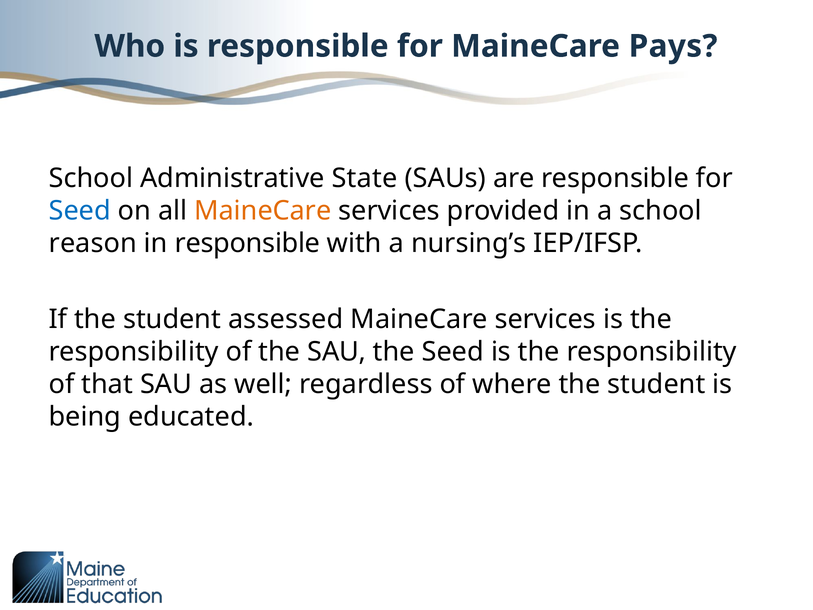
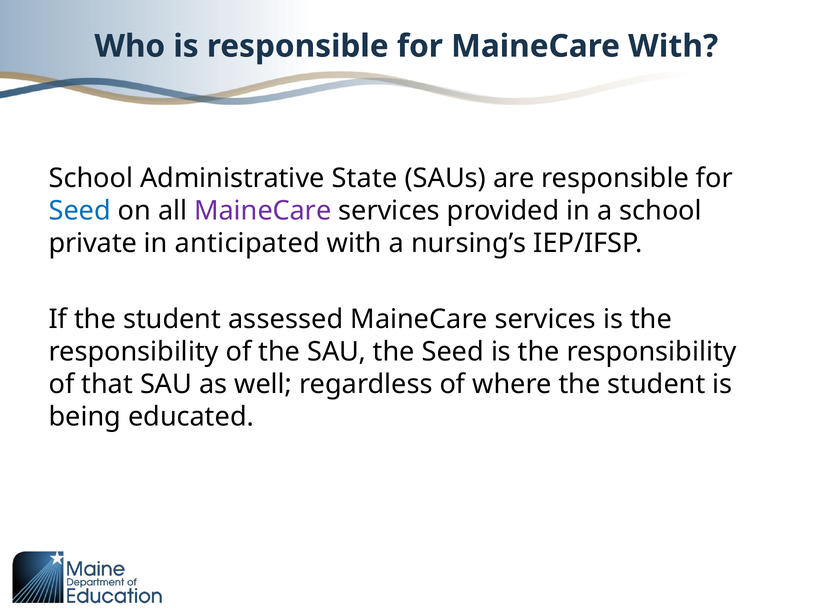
MaineCare Pays: Pays -> With
MaineCare at (263, 211) colour: orange -> purple
reason: reason -> private
in responsible: responsible -> anticipated
